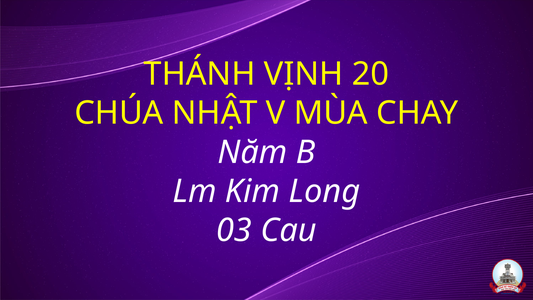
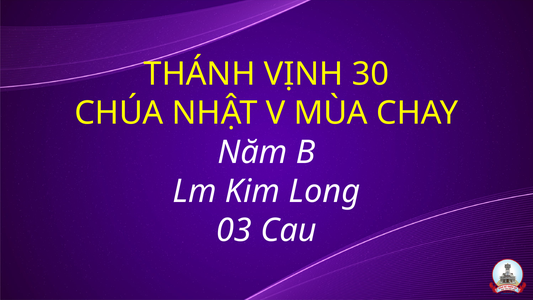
20: 20 -> 30
